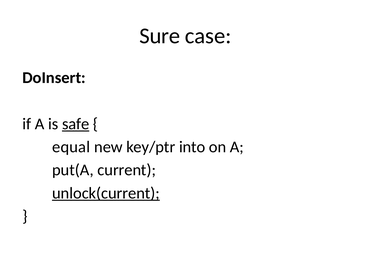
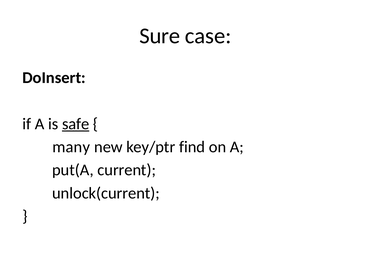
equal: equal -> many
into: into -> find
unlock(current underline: present -> none
